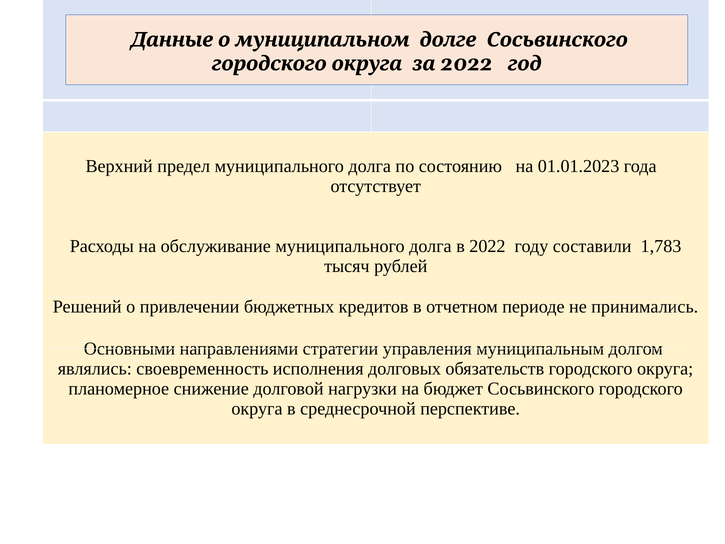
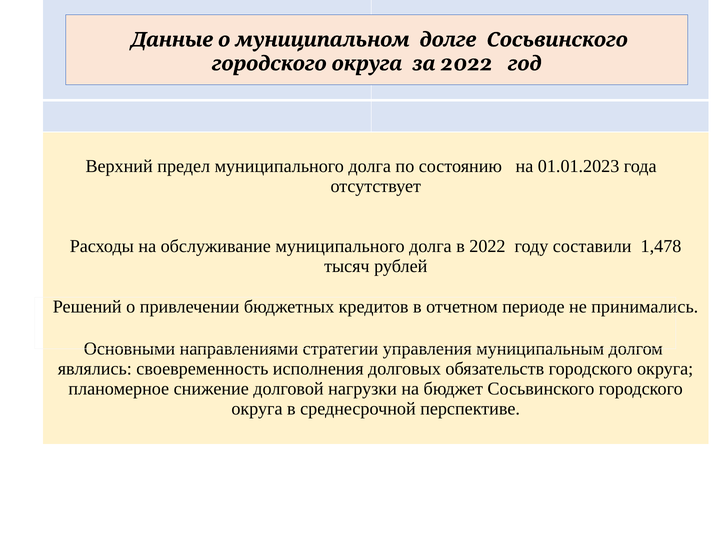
1,783: 1,783 -> 1,478
